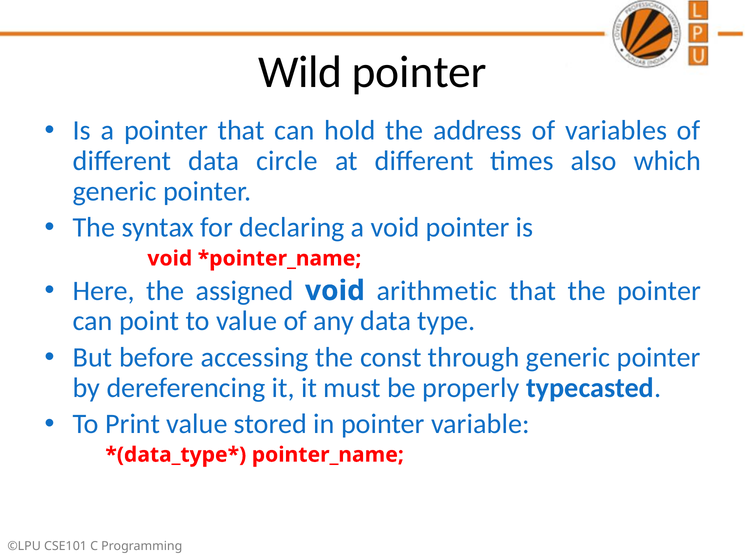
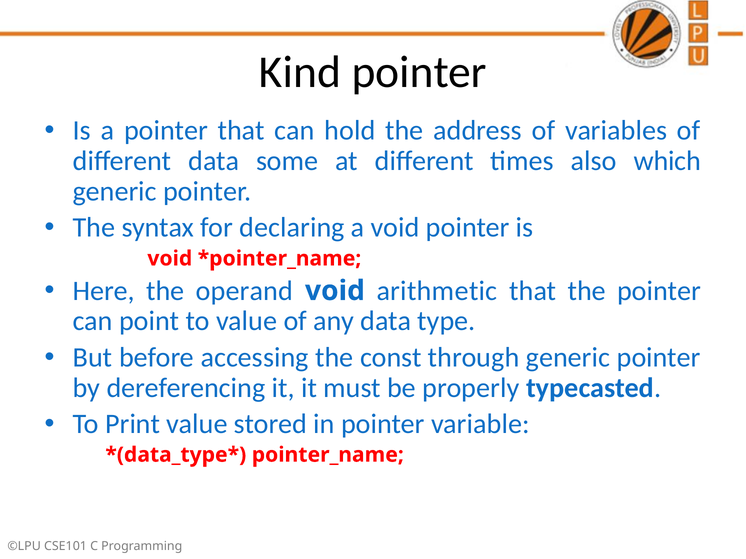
Wild: Wild -> Kind
circle: circle -> some
assigned: assigned -> operand
